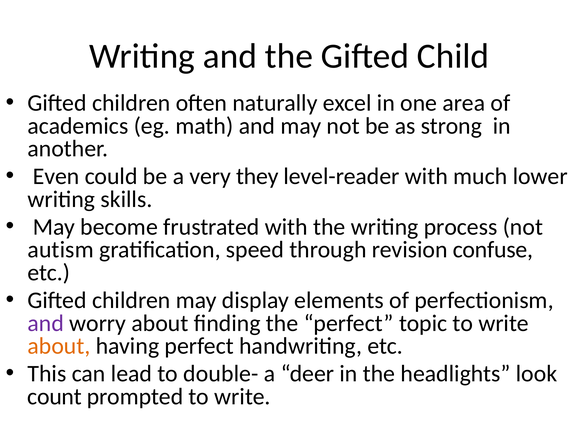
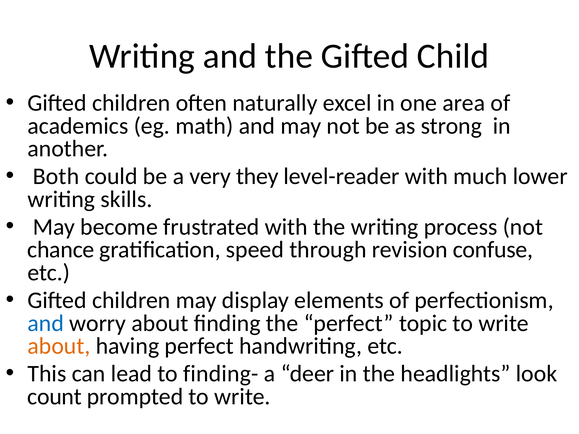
Even: Even -> Both
autism: autism -> chance
and at (46, 323) colour: purple -> blue
double-: double- -> finding-
